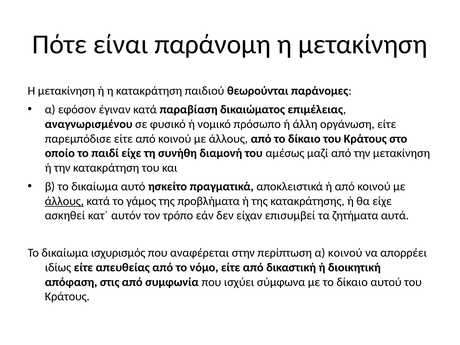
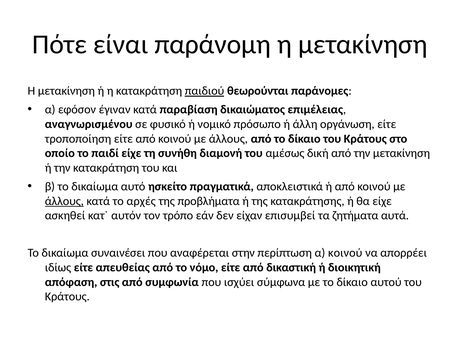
παιδιού underline: none -> present
παρεμπόδισε: παρεμπόδισε -> τροποποίηση
μαζί: μαζί -> δική
γάμος: γάμος -> αρχές
ισχυρισμός: ισχυρισμός -> συναινέσει
